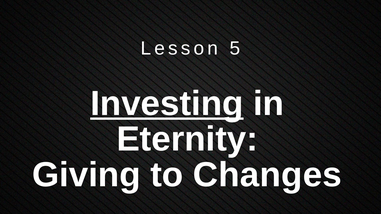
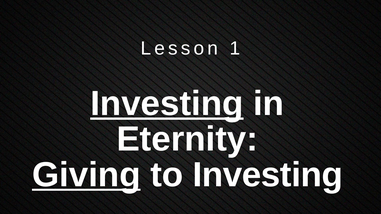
5: 5 -> 1
Giving underline: none -> present
to Changes: Changes -> Investing
